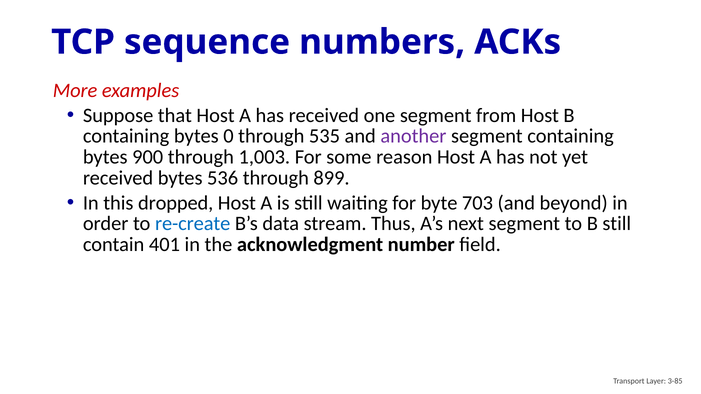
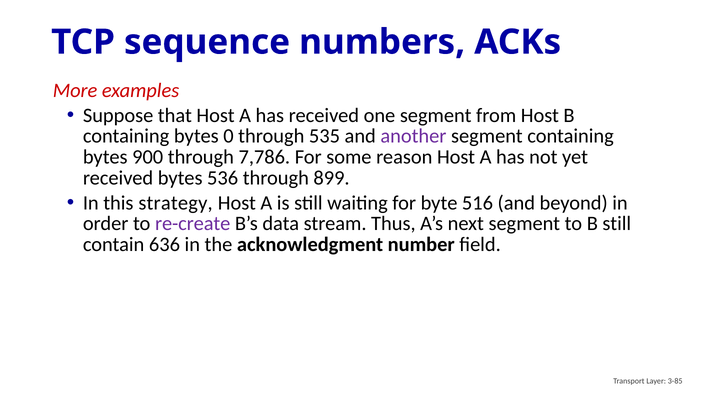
1,003: 1,003 -> 7,786
dropped: dropped -> strategy
703: 703 -> 516
re-create colour: blue -> purple
401: 401 -> 636
